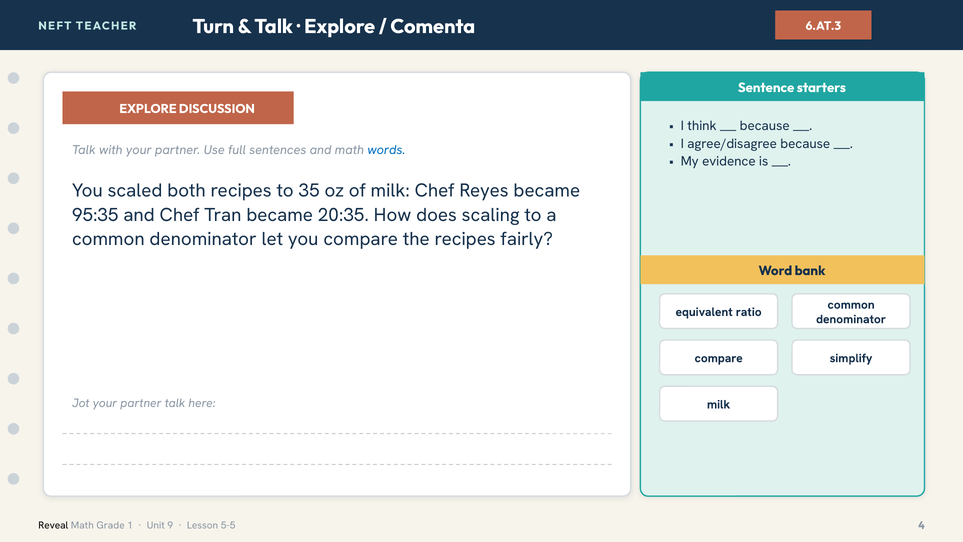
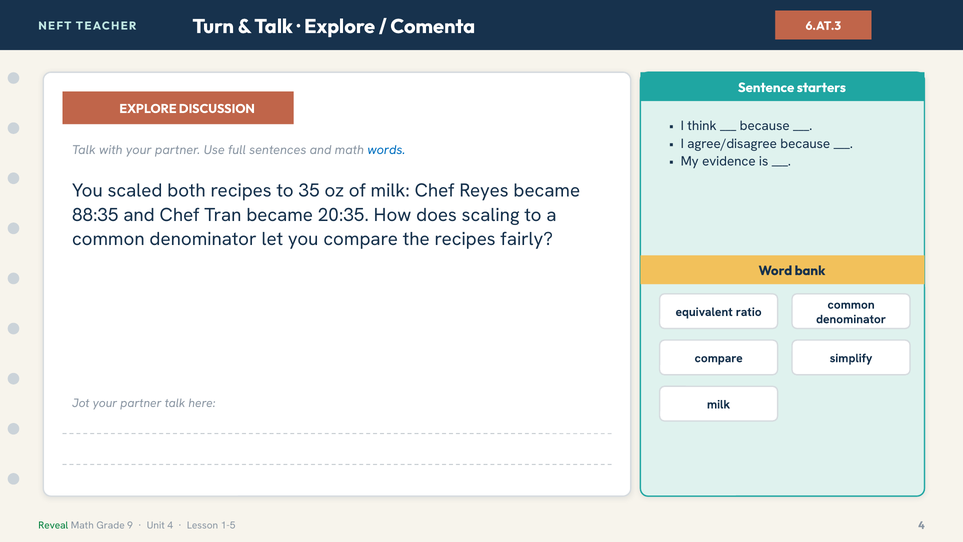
95:35: 95:35 -> 88:35
Reveal colour: black -> green
1: 1 -> 9
Unit 9: 9 -> 4
5-5: 5-5 -> 1-5
